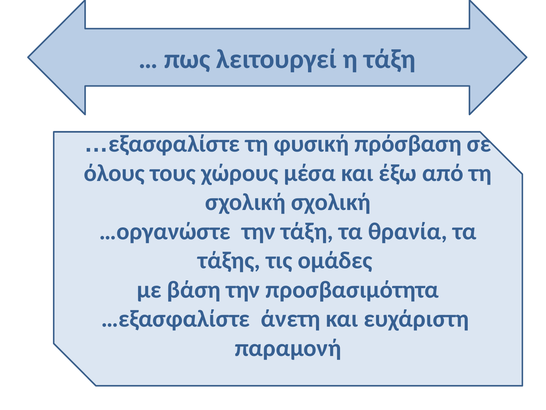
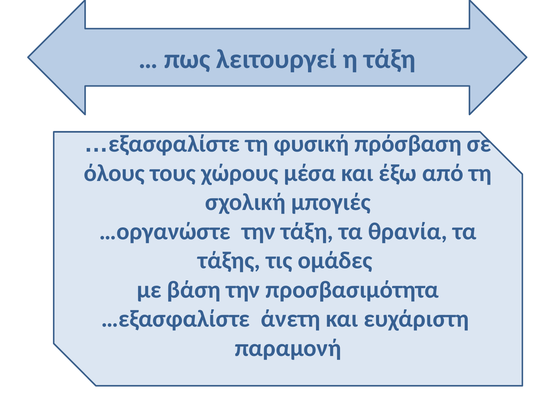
σχολική σχολική: σχολική -> μπογιές
